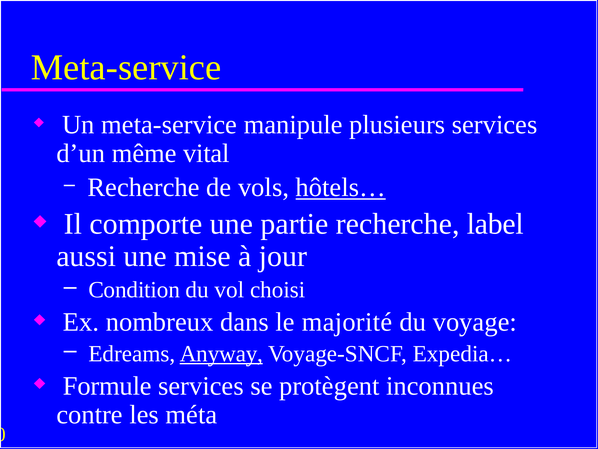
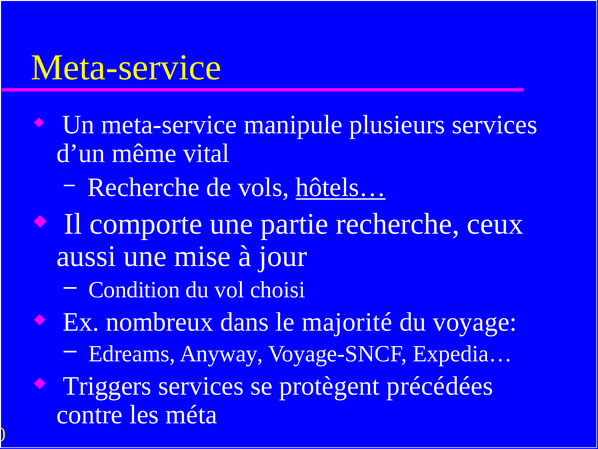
label: label -> ceux
Anyway underline: present -> none
Formule: Formule -> Triggers
inconnues: inconnues -> précédées
